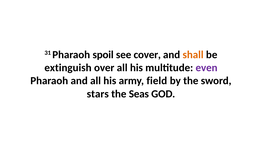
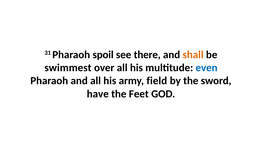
cover: cover -> there
extinguish: extinguish -> swimmest
even colour: purple -> blue
stars: stars -> have
Seas: Seas -> Feet
